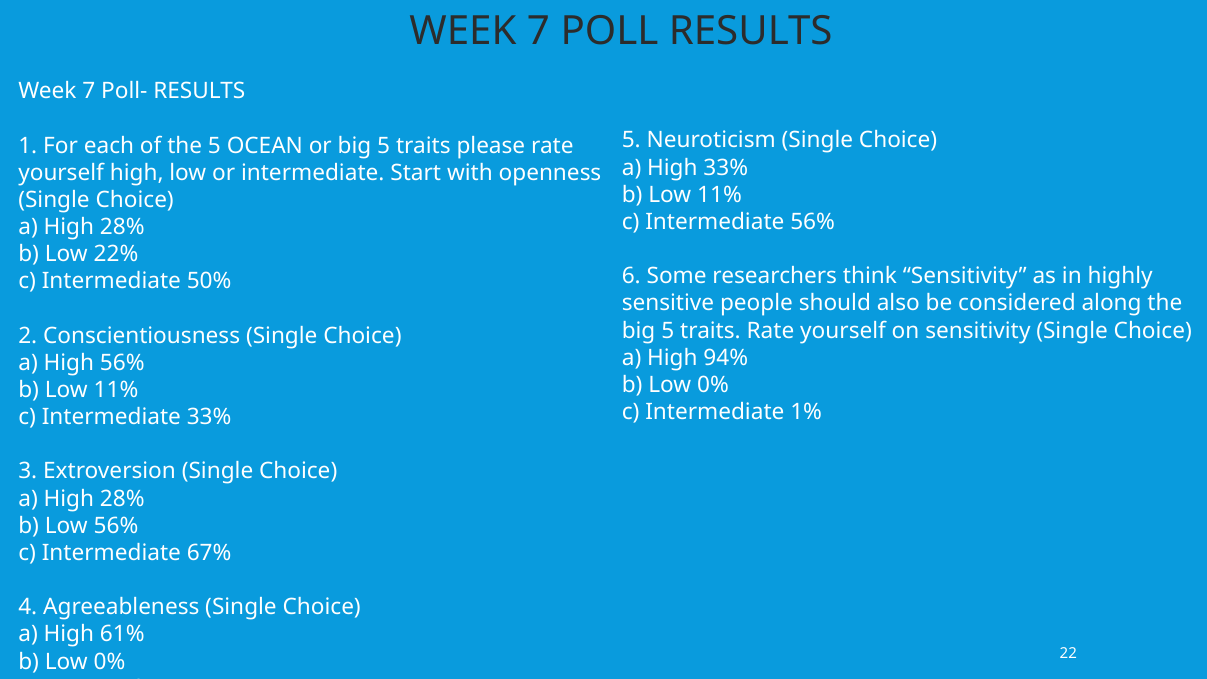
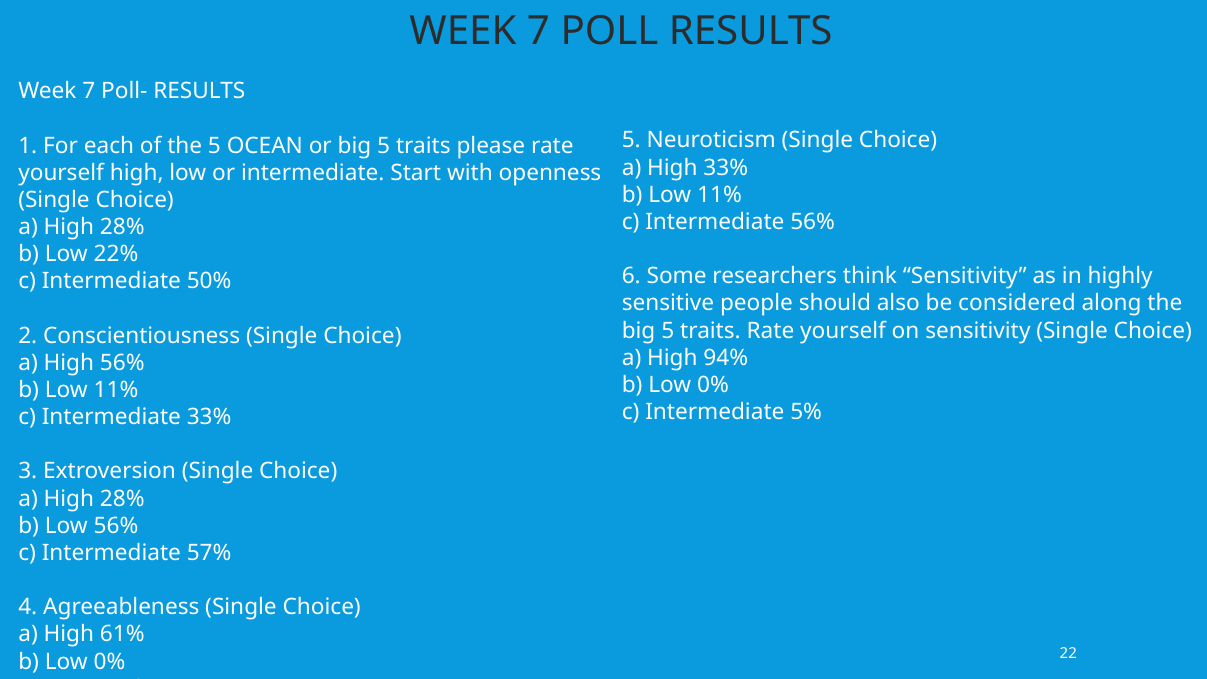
1%: 1% -> 5%
67%: 67% -> 57%
